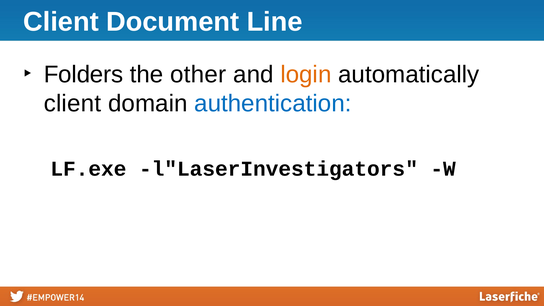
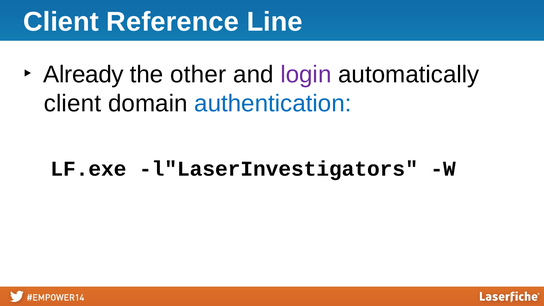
Document: Document -> Reference
Folders: Folders -> Already
login colour: orange -> purple
